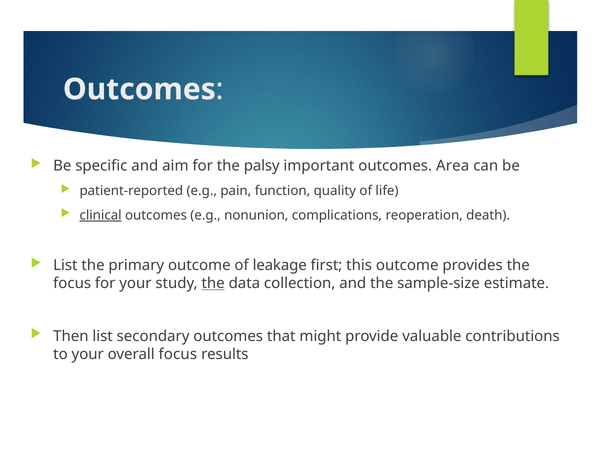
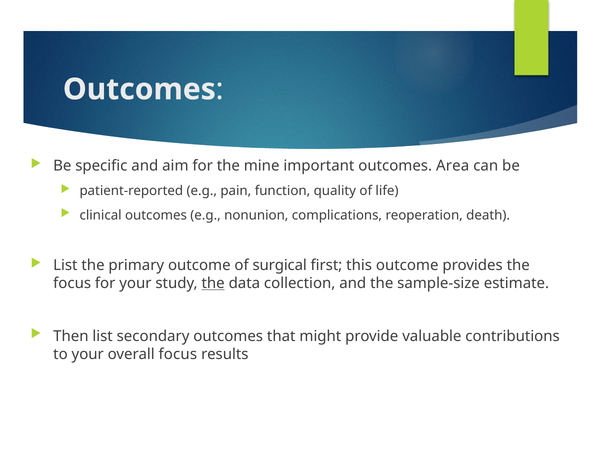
palsy: palsy -> mine
clinical underline: present -> none
leakage: leakage -> surgical
